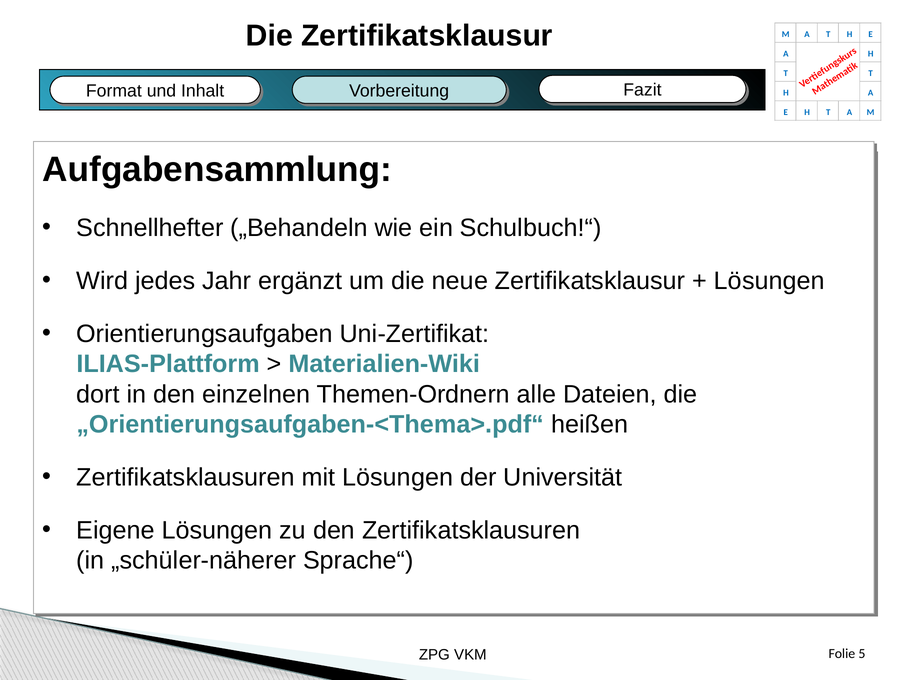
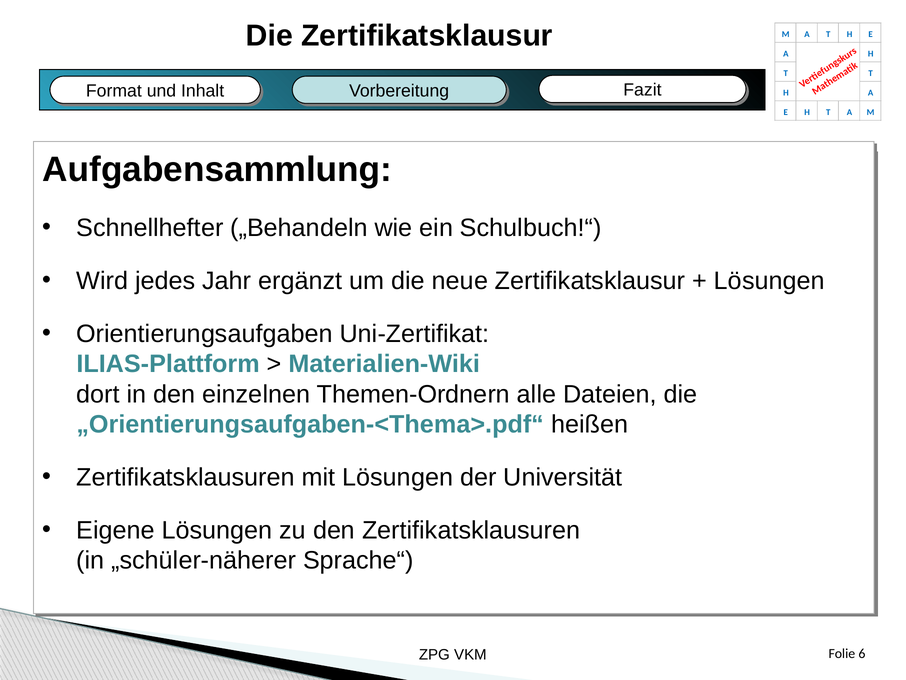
5: 5 -> 6
